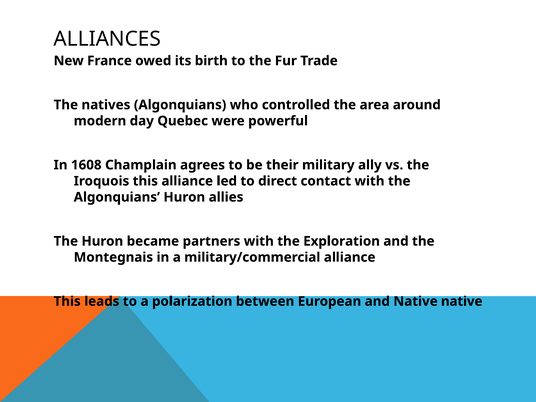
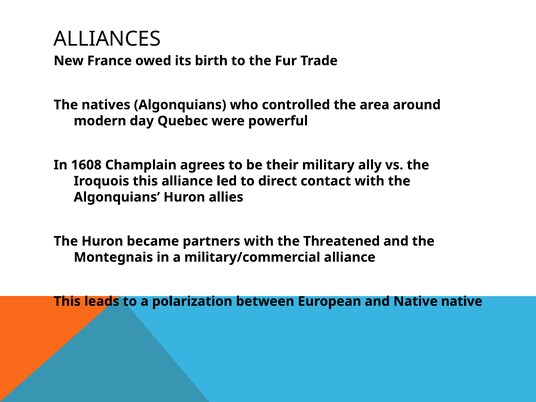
Exploration: Exploration -> Threatened
